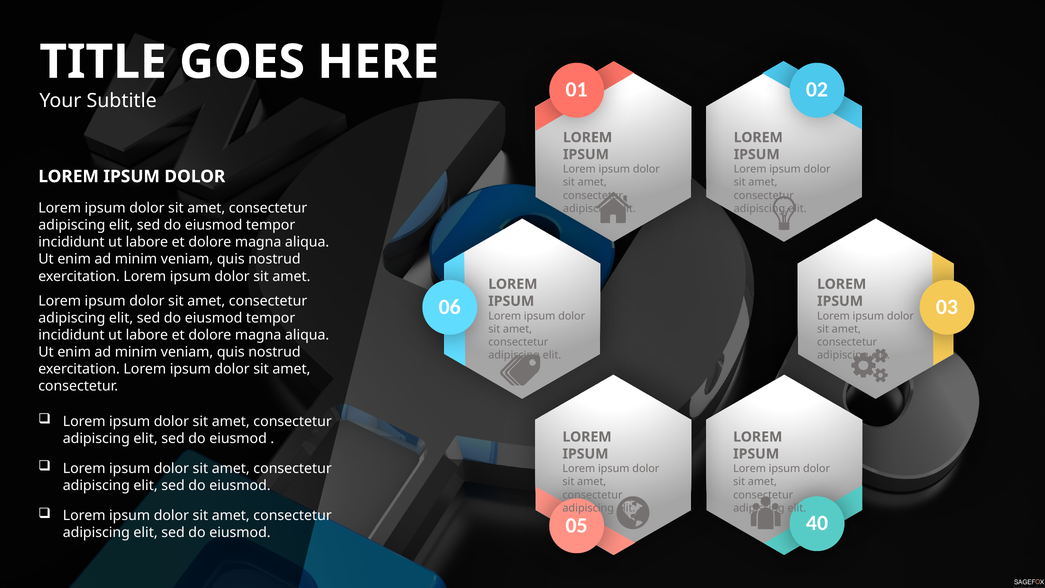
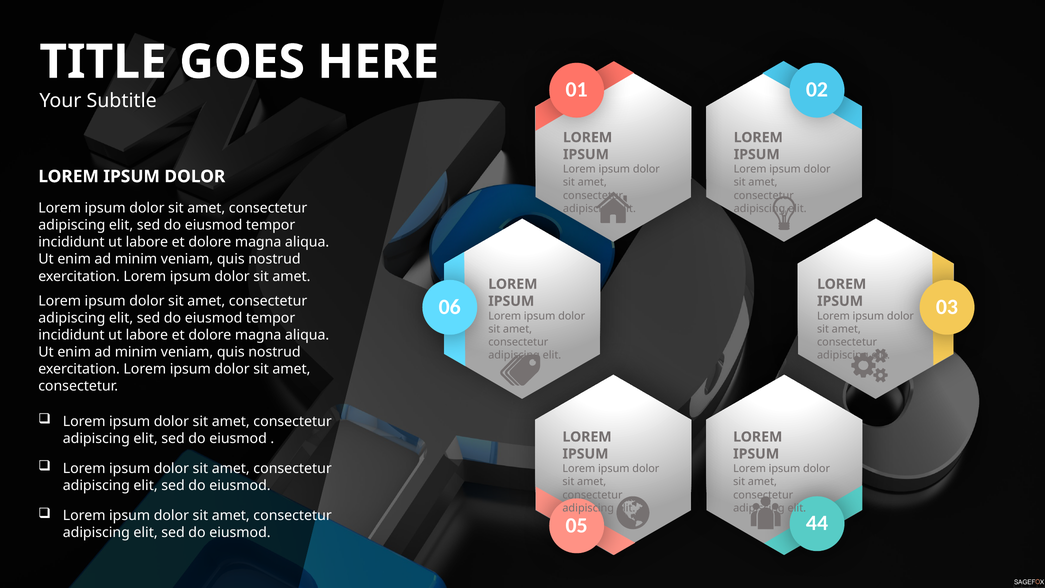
40: 40 -> 44
